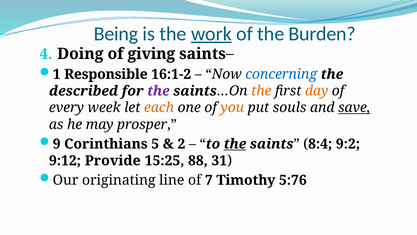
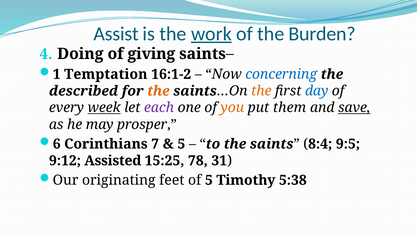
Being: Being -> Assist
Responsible: Responsible -> Temptation
the at (158, 91) colour: purple -> orange
day colour: orange -> blue
week underline: none -> present
each colour: orange -> purple
souls: souls -> them
9: 9 -> 6
5: 5 -> 7
2 at (181, 144): 2 -> 5
the at (235, 144) underline: present -> none
9:2: 9:2 -> 9:5
Provide: Provide -> Assisted
88: 88 -> 78
line: line -> feet
of 7: 7 -> 5
5:76: 5:76 -> 5:38
